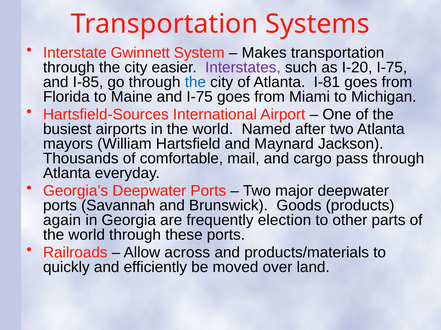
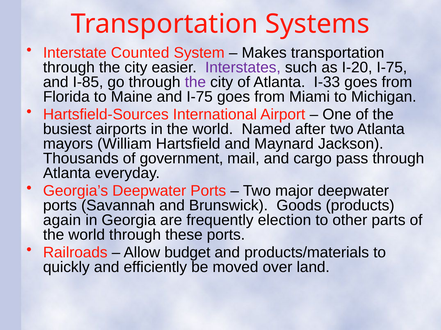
Gwinnett: Gwinnett -> Counted
the at (195, 82) colour: blue -> purple
I-81: I-81 -> I-33
comfortable: comfortable -> government
across: across -> budget
